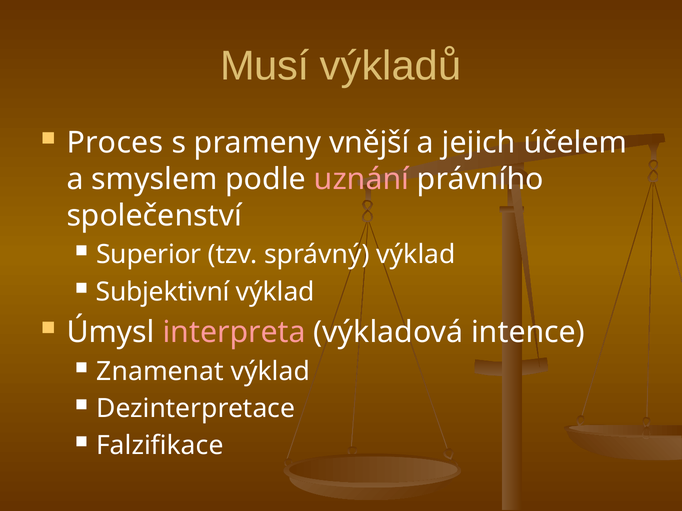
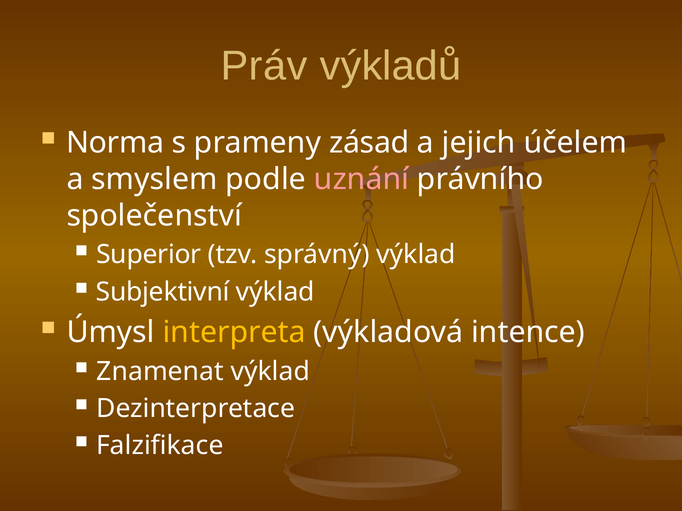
Musí: Musí -> Práv
Proces: Proces -> Norma
vnější: vnější -> zásad
interpreta colour: pink -> yellow
